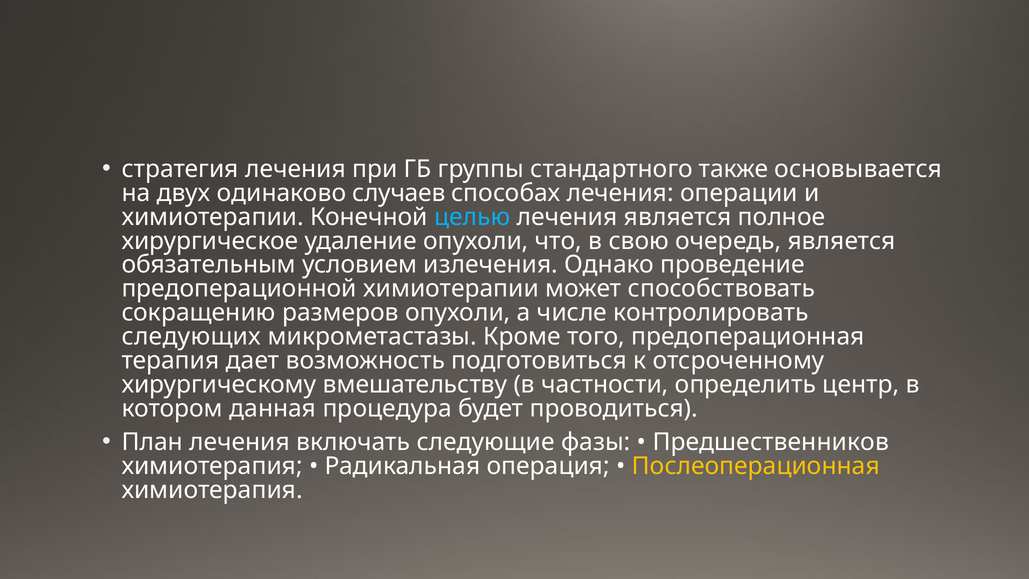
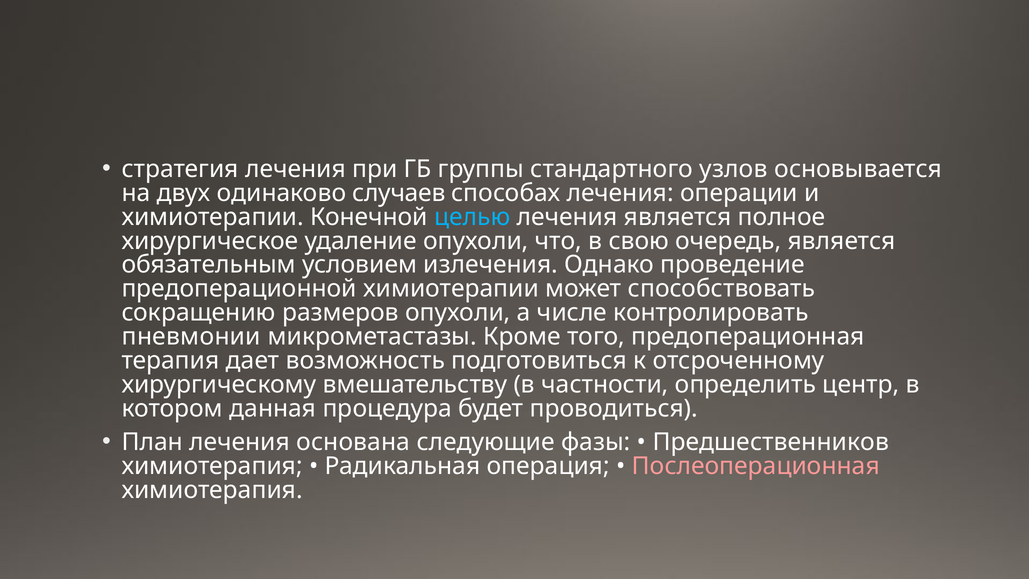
также: также -> узлов
следующих: следующих -> пневмонии
включать: включать -> основана
Послеоперационная colour: yellow -> pink
